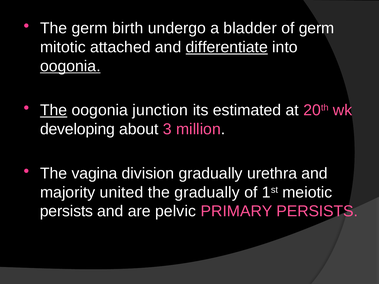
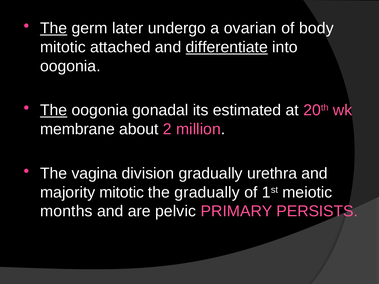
The at (54, 28) underline: none -> present
birth: birth -> later
bladder: bladder -> ovarian
of germ: germ -> body
oogonia at (70, 66) underline: present -> none
junction: junction -> gonadal
developing: developing -> membrane
3: 3 -> 2
majority united: united -> mitotic
persists at (66, 211): persists -> months
